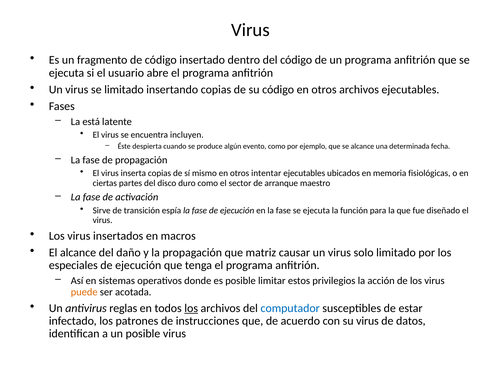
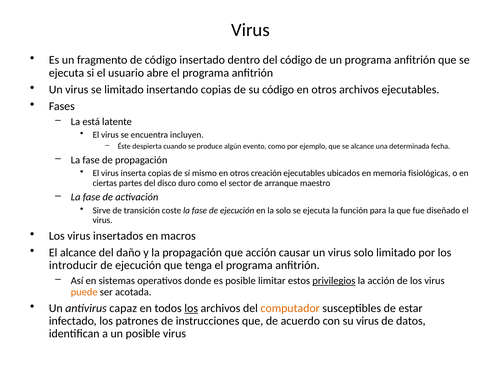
intentar: intentar -> creación
espía: espía -> coste
en la fase: fase -> solo
que matriz: matriz -> acción
especiales: especiales -> introducir
privilegios underline: none -> present
reglas: reglas -> capaz
computador colour: blue -> orange
